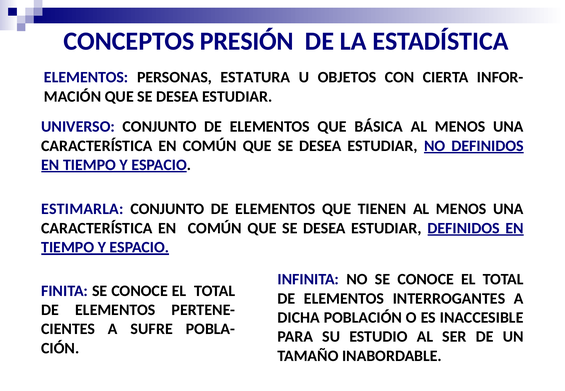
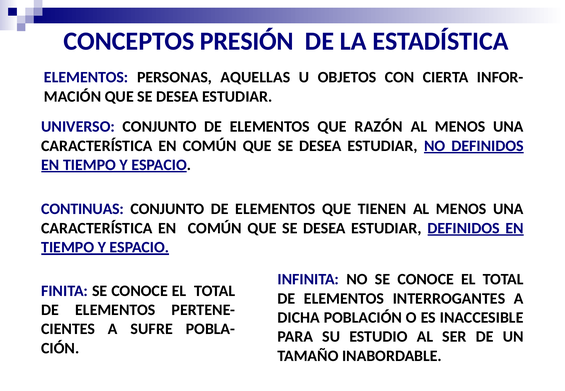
ESTATURA: ESTATURA -> AQUELLAS
BÁSICA: BÁSICA -> RAZÓN
ESTIMARLA: ESTIMARLA -> CONTINUAS
